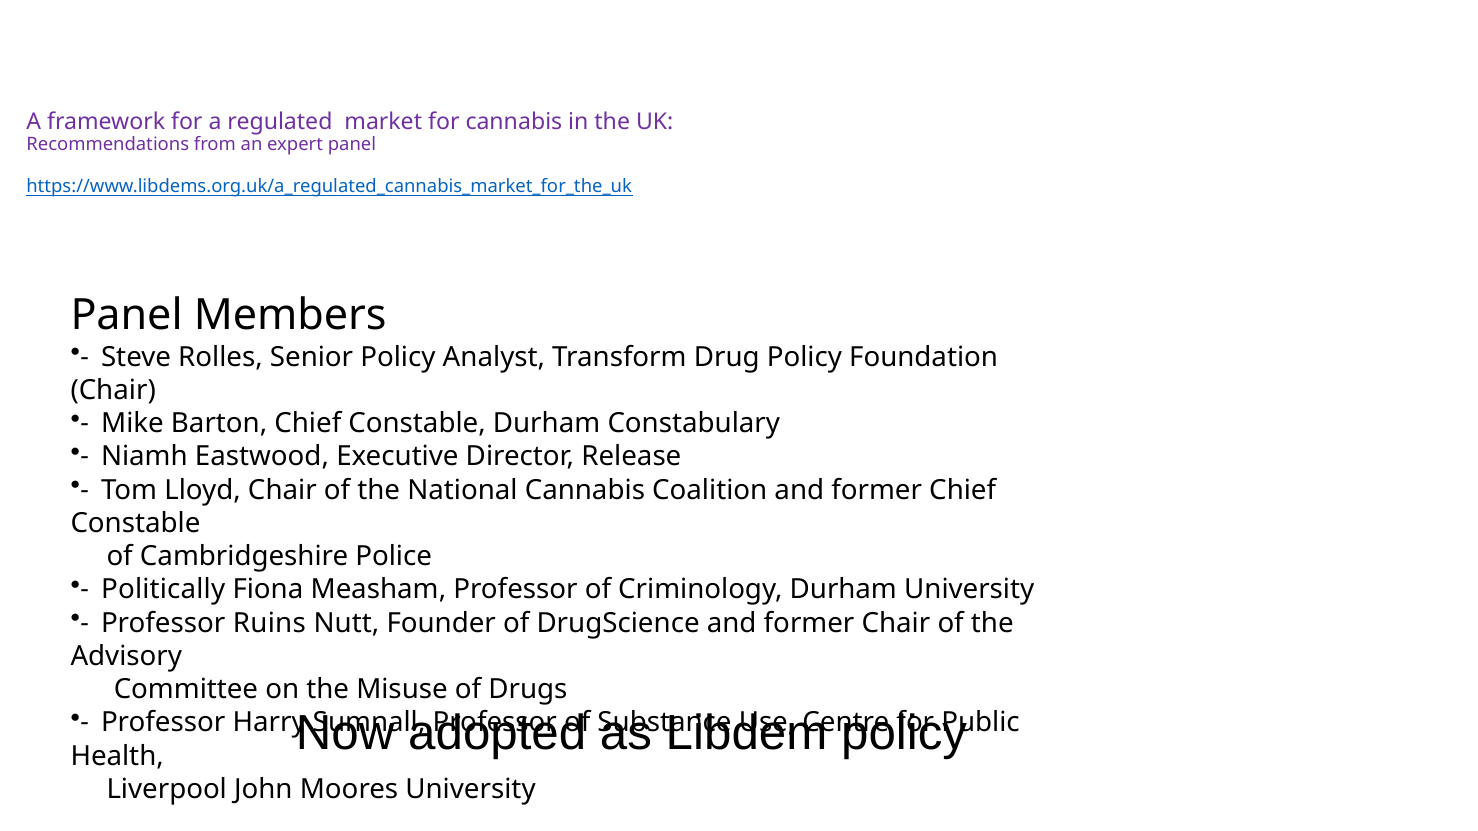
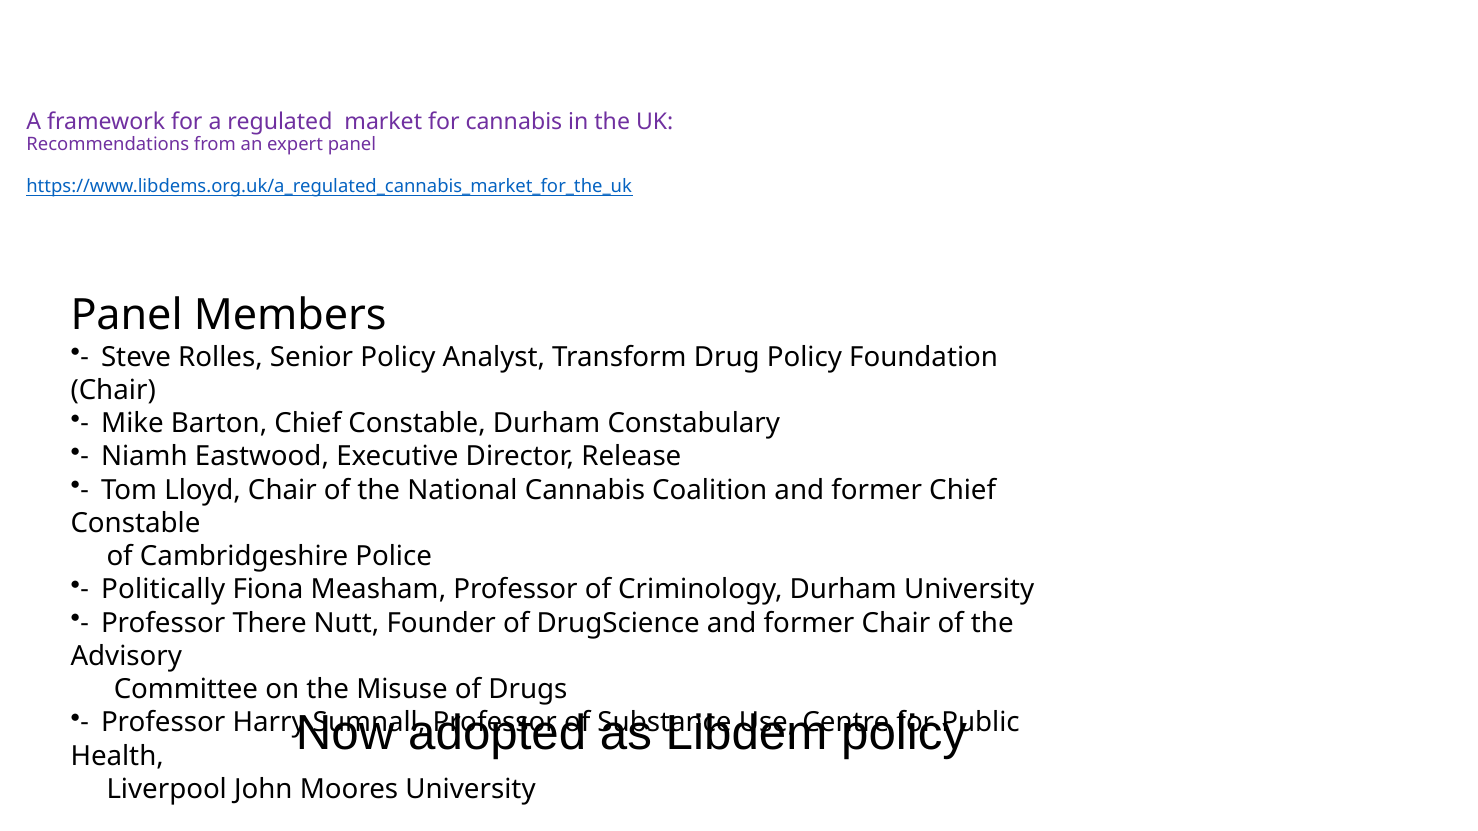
Ruins: Ruins -> There
